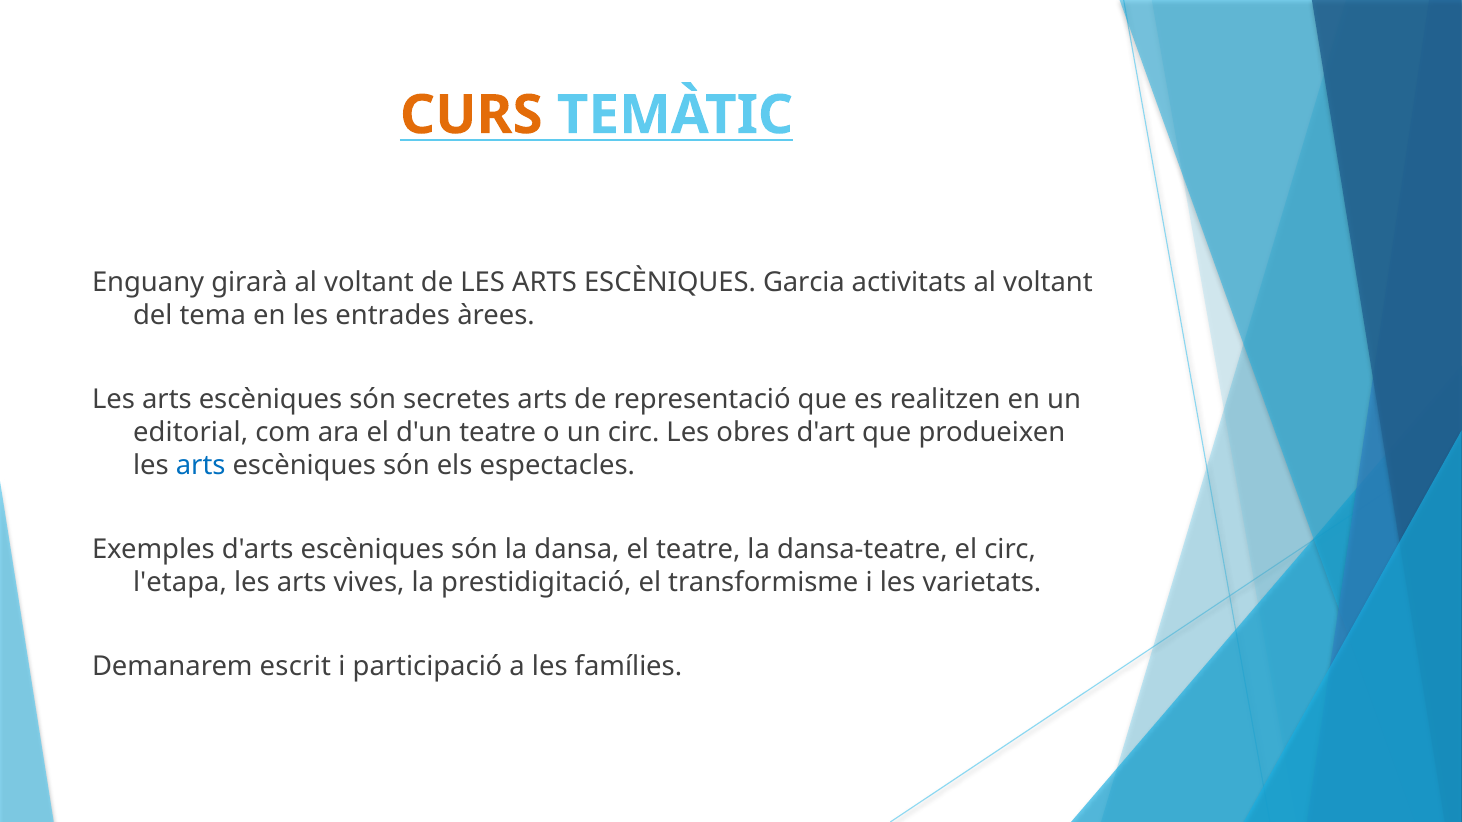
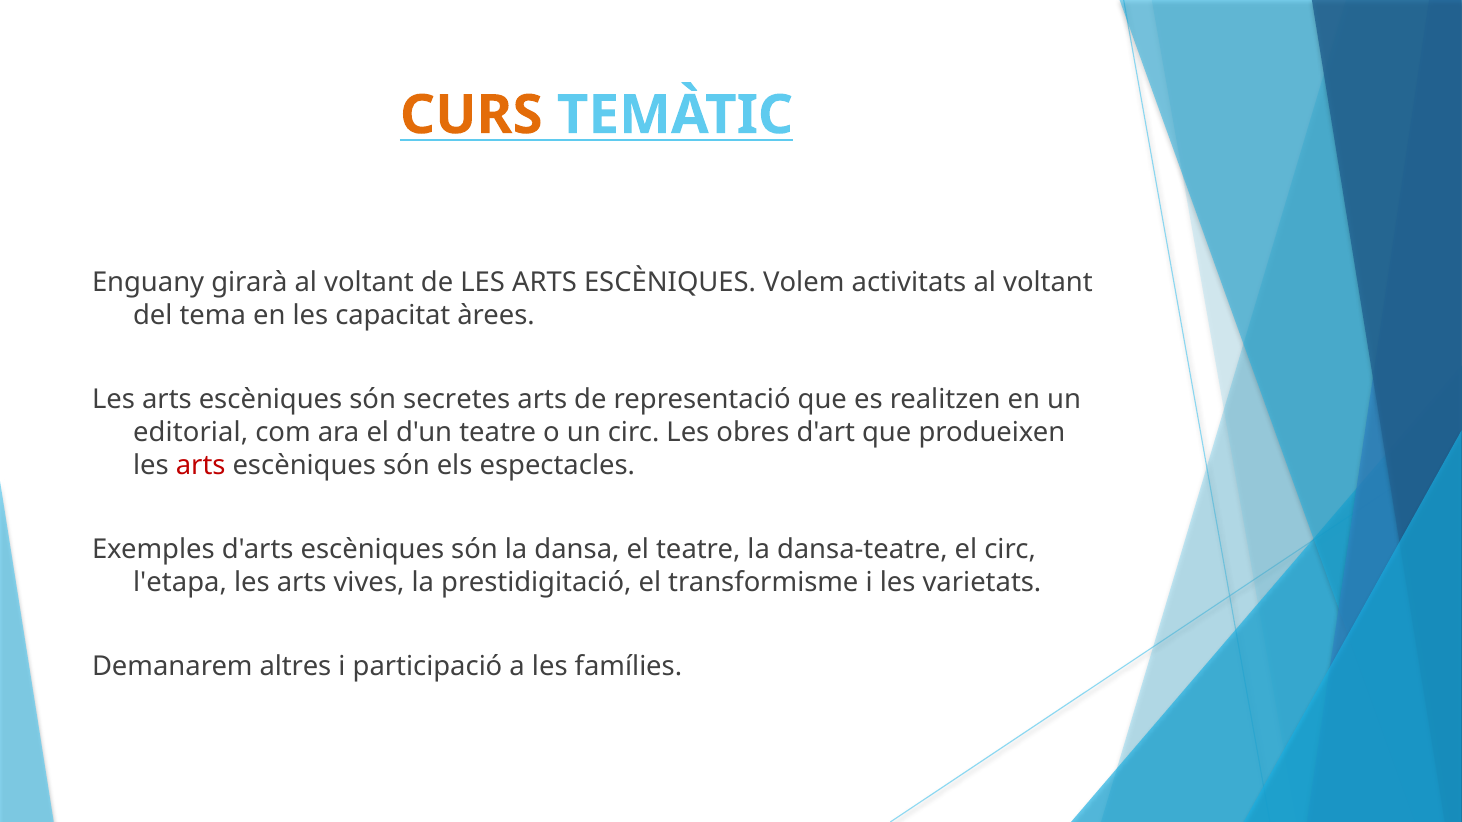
Garcia: Garcia -> Volem
entrades: entrades -> capacitat
arts at (201, 466) colour: blue -> red
escrit: escrit -> altres
